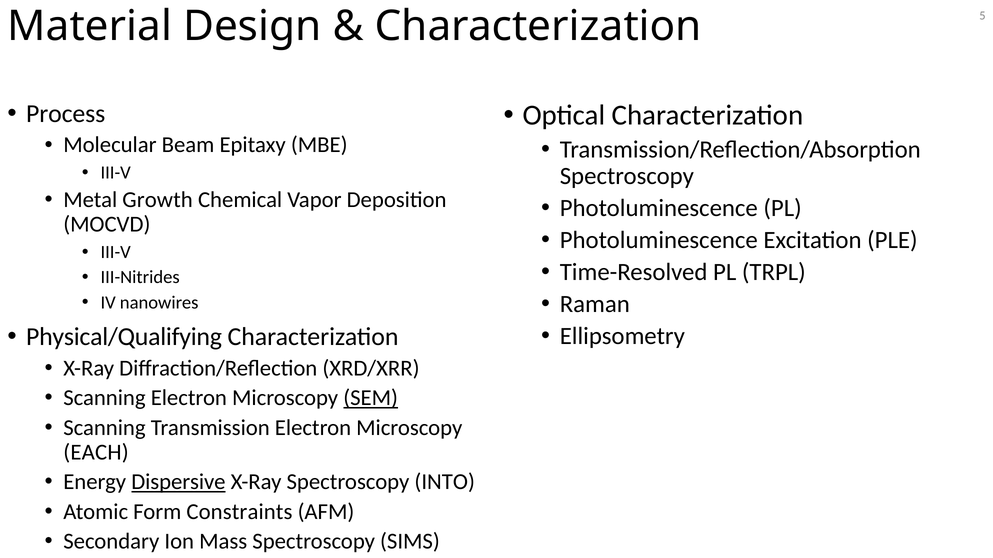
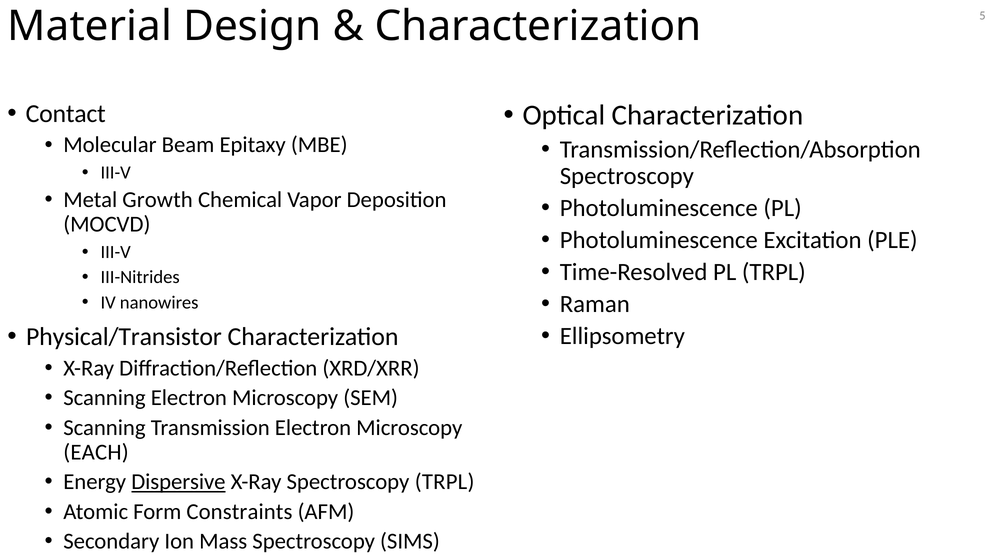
Process: Process -> Contact
Physical/Qualifying: Physical/Qualifying -> Physical/Transistor
SEM underline: present -> none
Spectroscopy INTO: INTO -> TRPL
